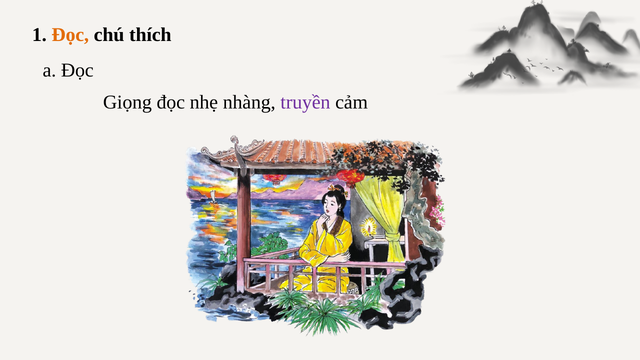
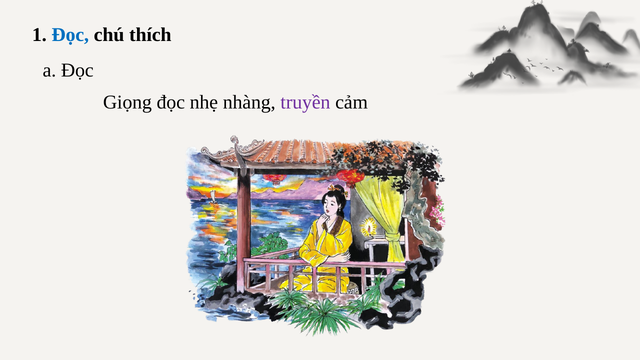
Đọc at (70, 35) colour: orange -> blue
